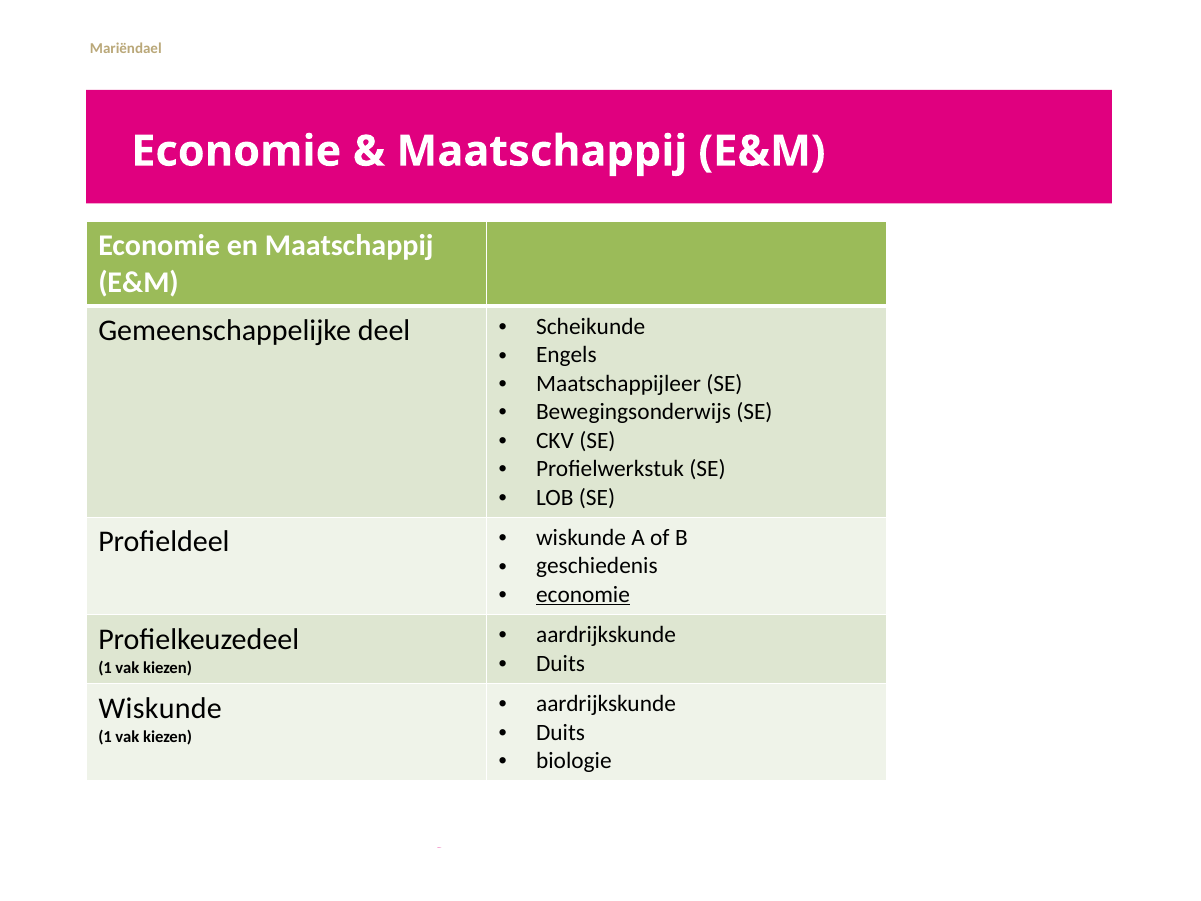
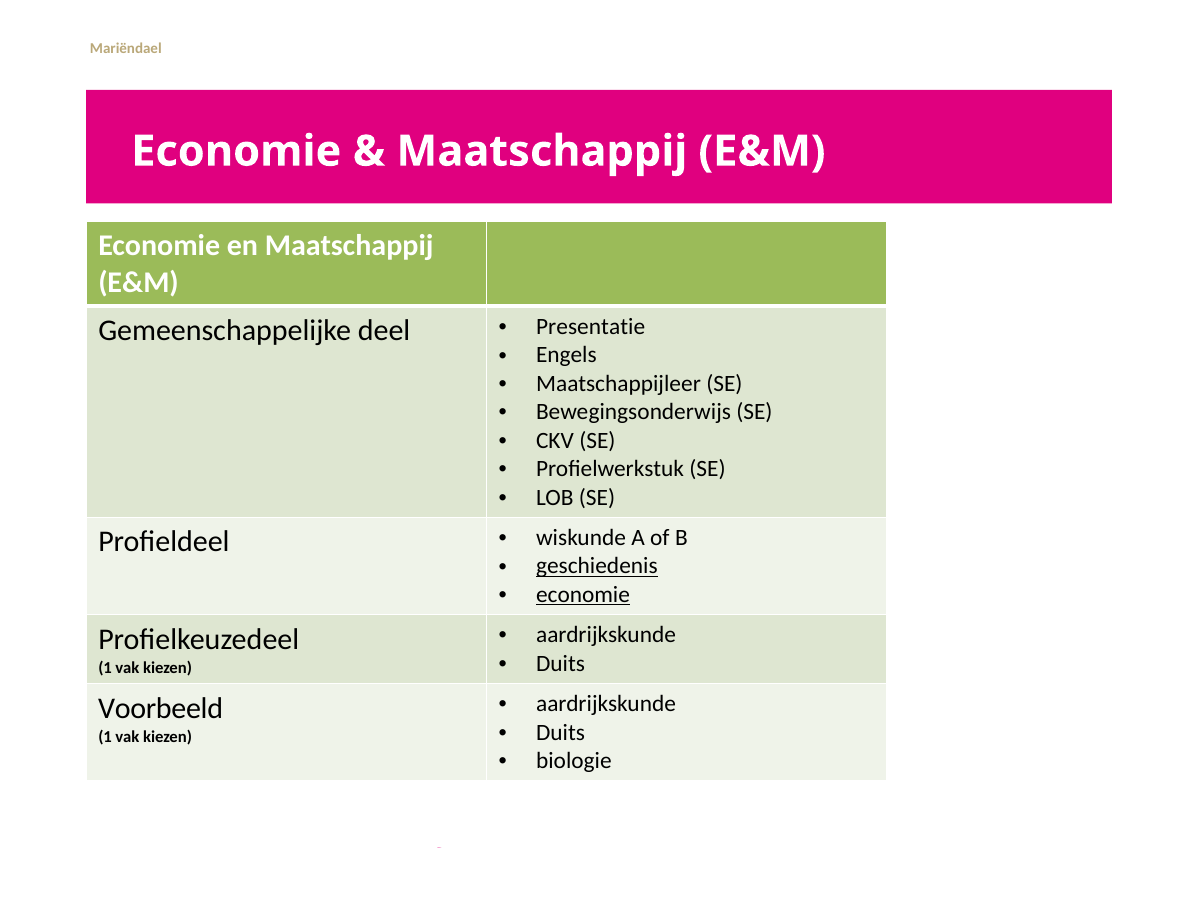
Scheikunde: Scheikunde -> Presentatie
geschiedenis underline: none -> present
Wiskunde at (160, 708): Wiskunde -> Voorbeeld
